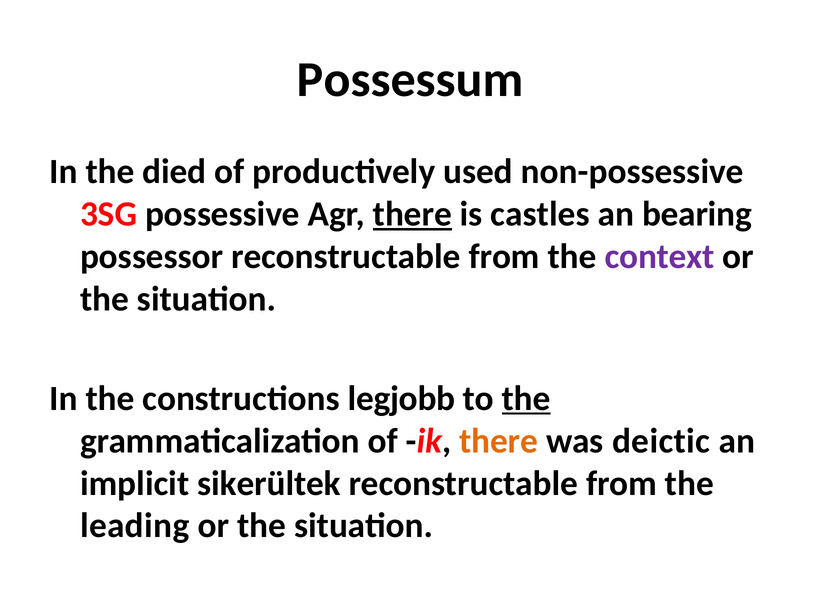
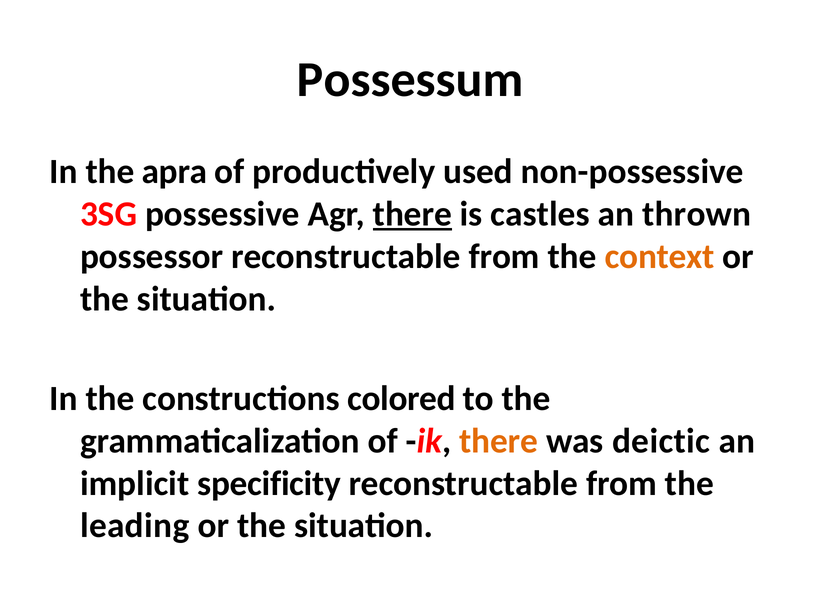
died: died -> apra
bearing: bearing -> thrown
context colour: purple -> orange
legjobb: legjobb -> colored
the at (526, 398) underline: present -> none
sikerültek: sikerültek -> specificity
